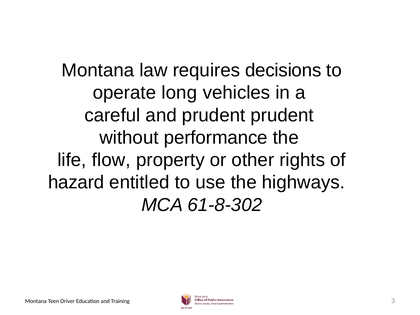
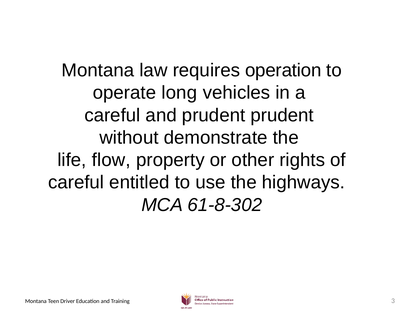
decisions: decisions -> operation
performance: performance -> demonstrate
hazard at (76, 182): hazard -> careful
